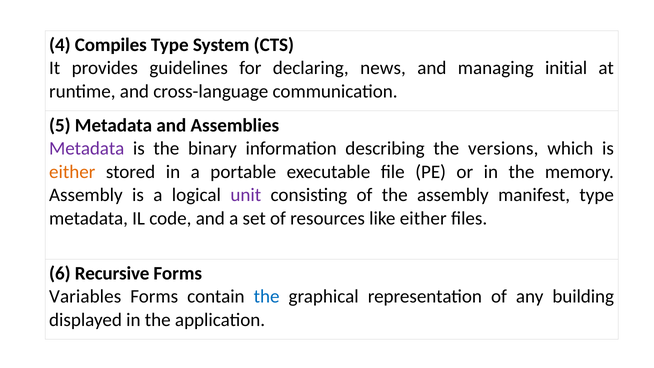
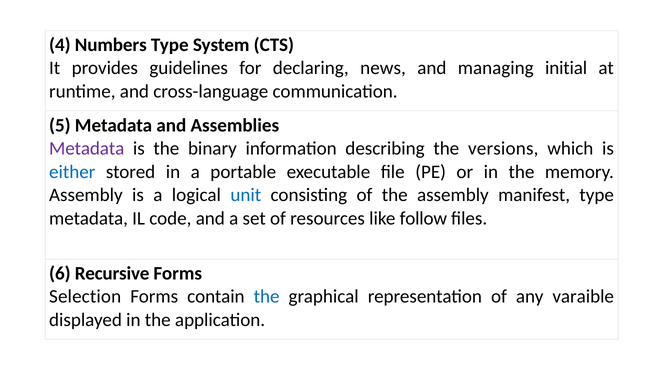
Compiles: Compiles -> Numbers
either at (72, 172) colour: orange -> blue
unit colour: purple -> blue
like either: either -> follow
Variables: Variables -> Selection
building: building -> varaible
